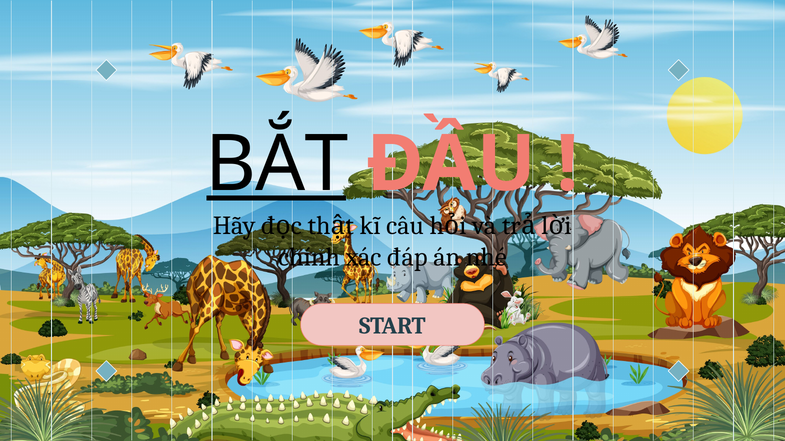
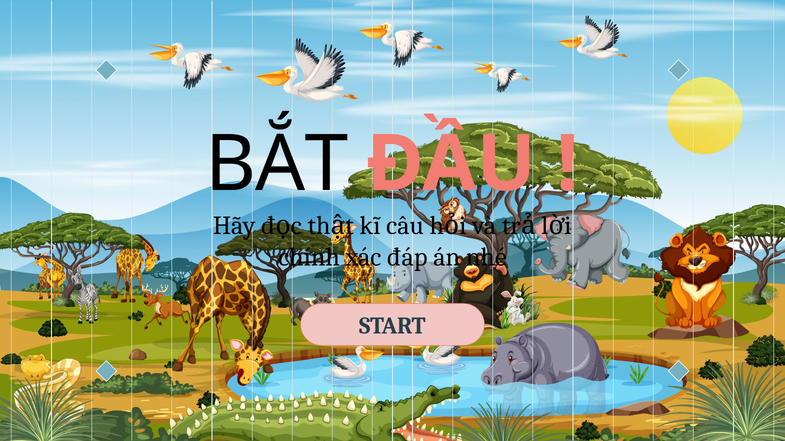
BẮT underline: present -> none
